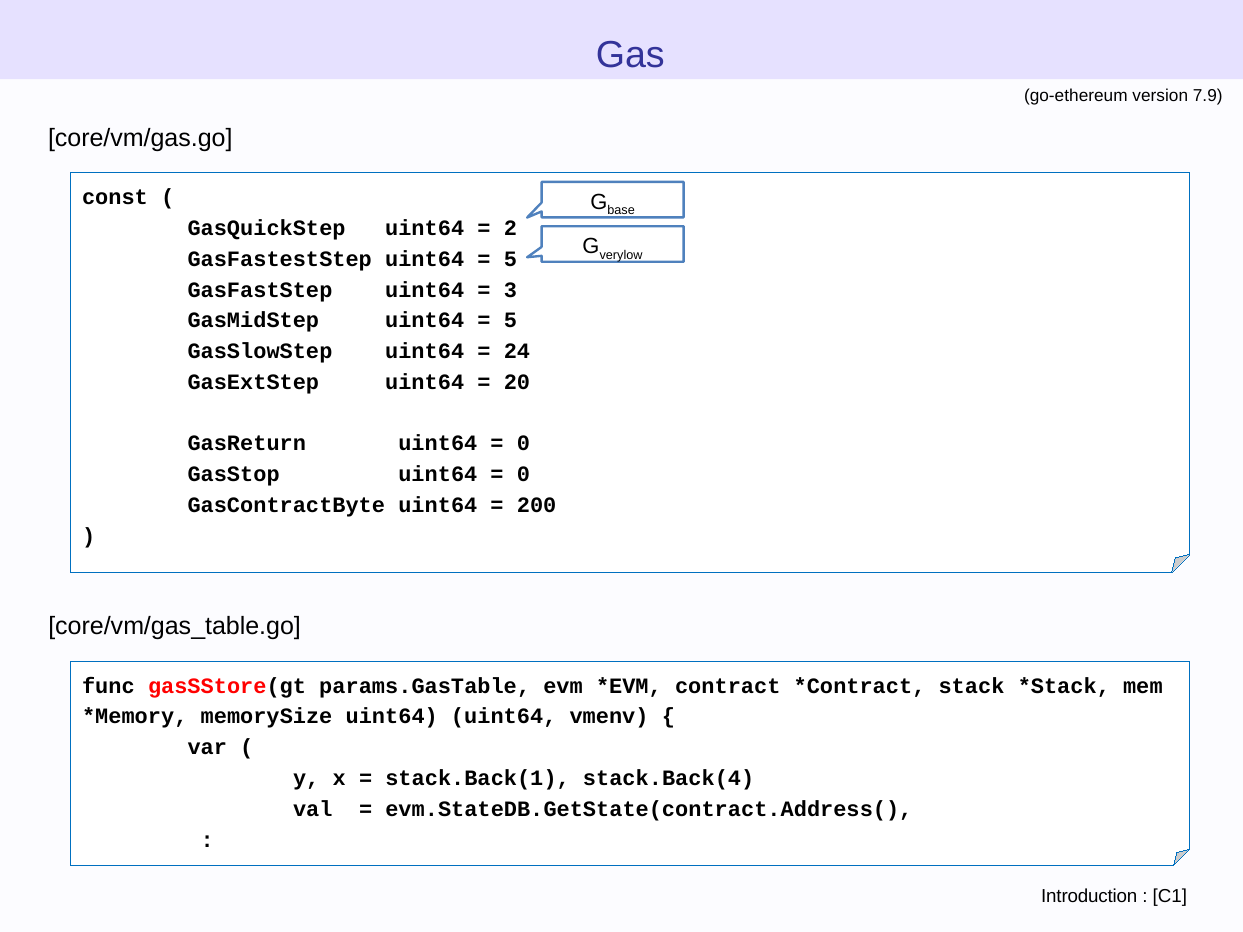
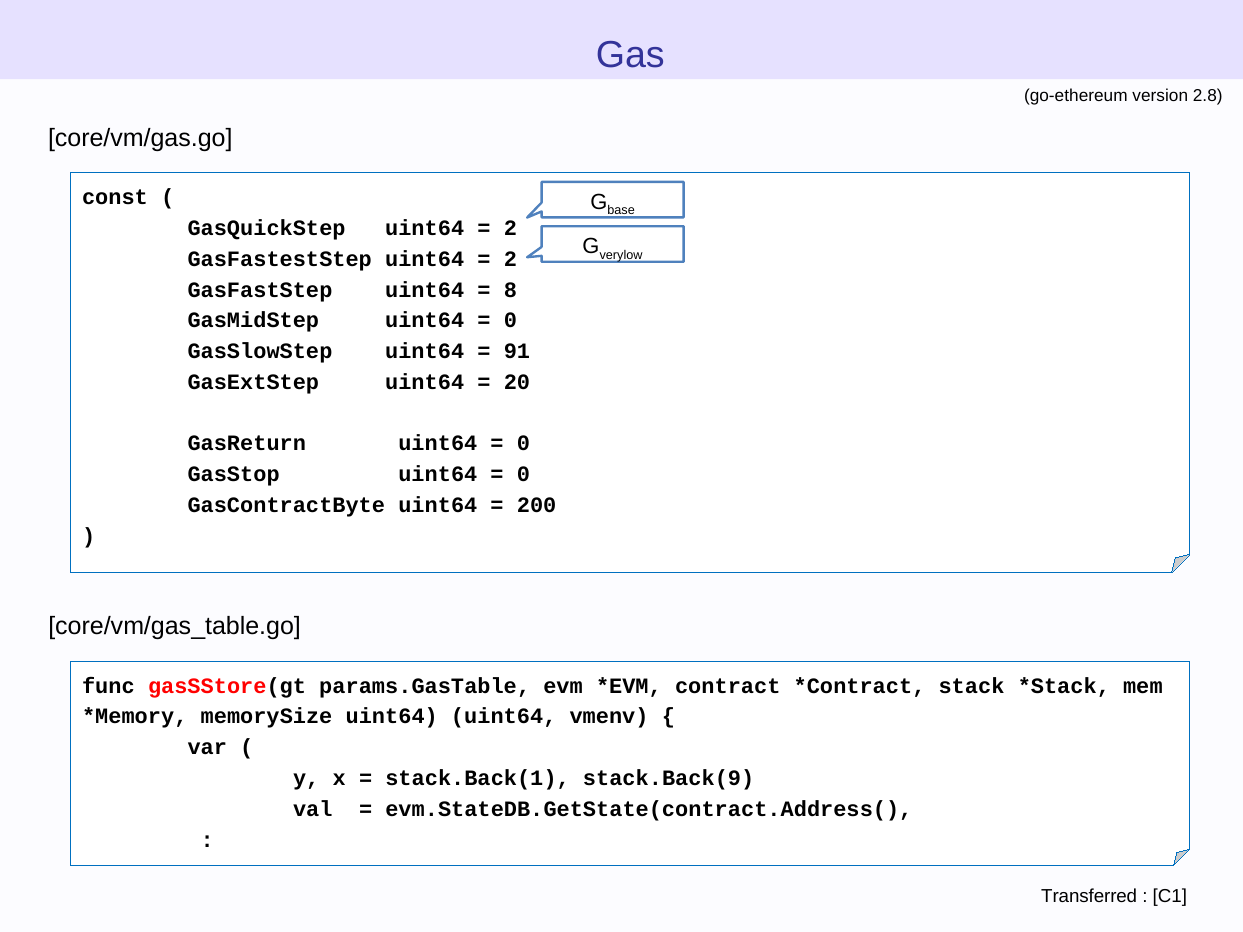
7.9: 7.9 -> 2.8
5 at (510, 259): 5 -> 2
3: 3 -> 8
5 at (510, 321): 5 -> 0
24: 24 -> 91
stack.Back(4: stack.Back(4 -> stack.Back(9
Introduction: Introduction -> Transferred
